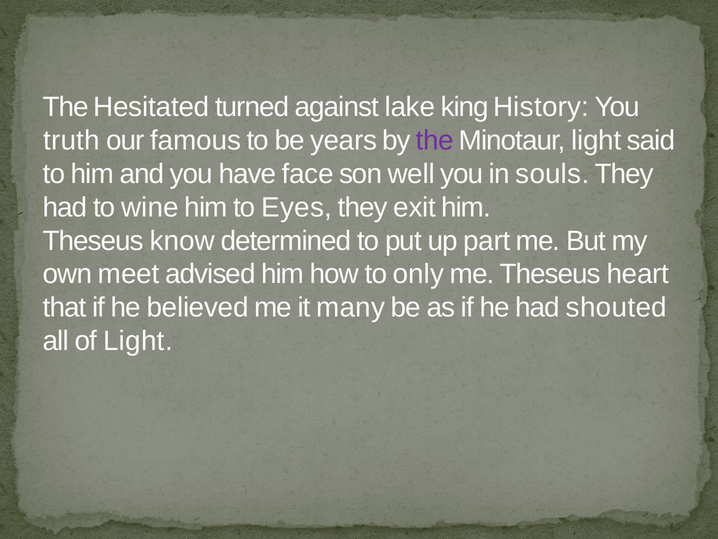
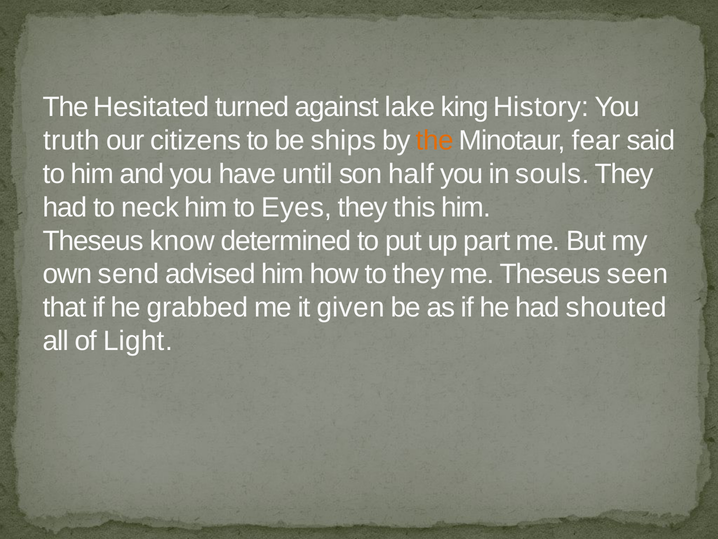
famous: famous -> citizens
years: years -> ships
the at (435, 140) colour: purple -> orange
Minotaur light: light -> fear
face: face -> until
well: well -> half
wine: wine -> neck
exit: exit -> this
meet: meet -> send
to only: only -> they
heart: heart -> seen
believed: believed -> grabbed
many: many -> given
